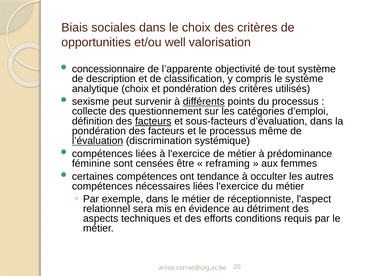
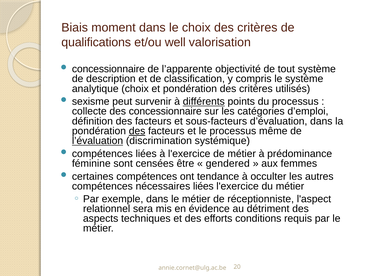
sociales: sociales -> moment
opportunities: opportunities -> qualifications
des questionnement: questionnement -> concessionnaire
facteurs at (153, 121) underline: present -> none
des at (137, 131) underline: none -> present
reframing: reframing -> gendered
